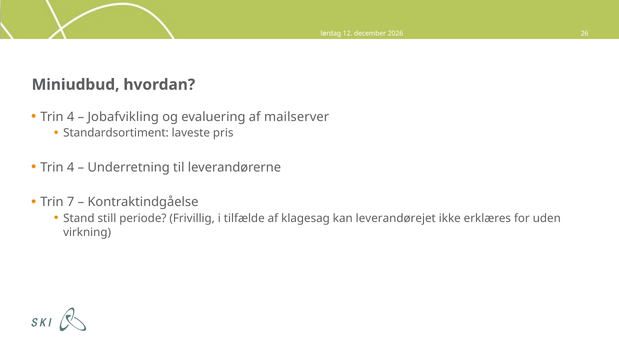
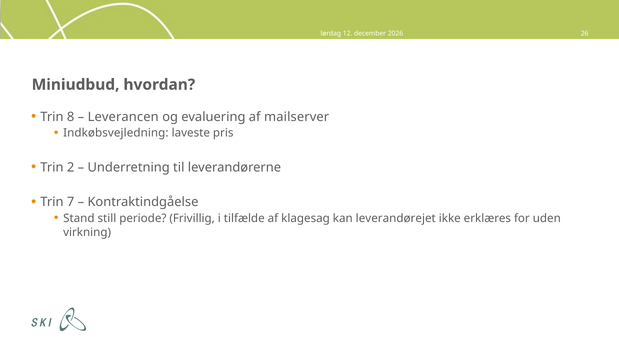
4 at (71, 117): 4 -> 8
Jobafvikling: Jobafvikling -> Leverancen
Standardsortiment: Standardsortiment -> Indkøbsvejledning
4 at (71, 167): 4 -> 2
